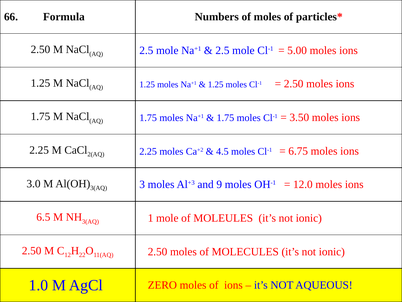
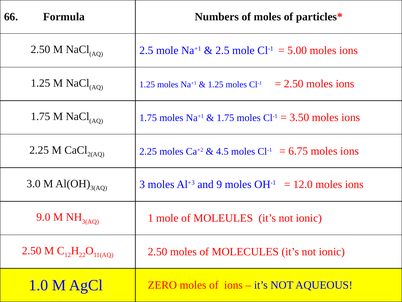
6.5: 6.5 -> 9.0
